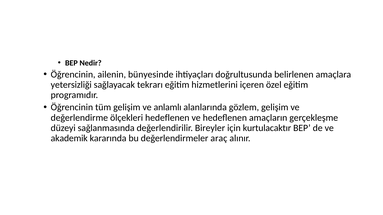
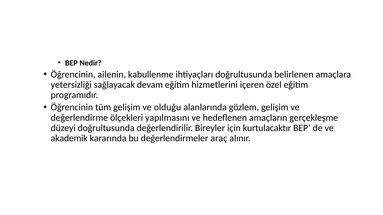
bünyesinde: bünyesinde -> kabullenme
tekrarı: tekrarı -> devam
anlamlı: anlamlı -> olduǧu
ölçekleri hedeflenen: hedeflenen -> yapılmasını
saǧlanmasında: saǧlanmasında -> doğrultusunda
